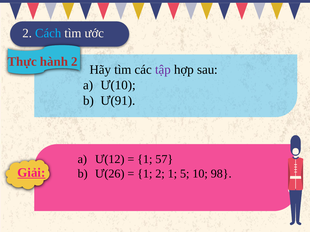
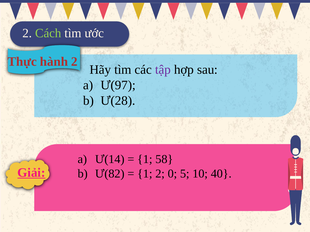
Cách colour: light blue -> light green
Ư(10: Ư(10 -> Ư(97
Ư(91: Ư(91 -> Ư(28
Ư(12: Ư(12 -> Ư(14
57: 57 -> 58
Ư(26: Ư(26 -> Ư(82
2 1: 1 -> 0
98: 98 -> 40
